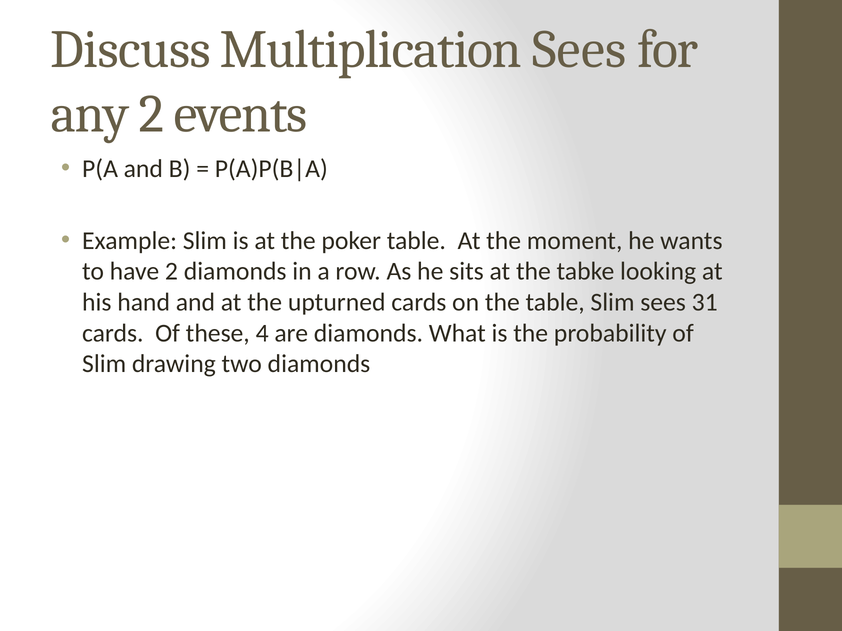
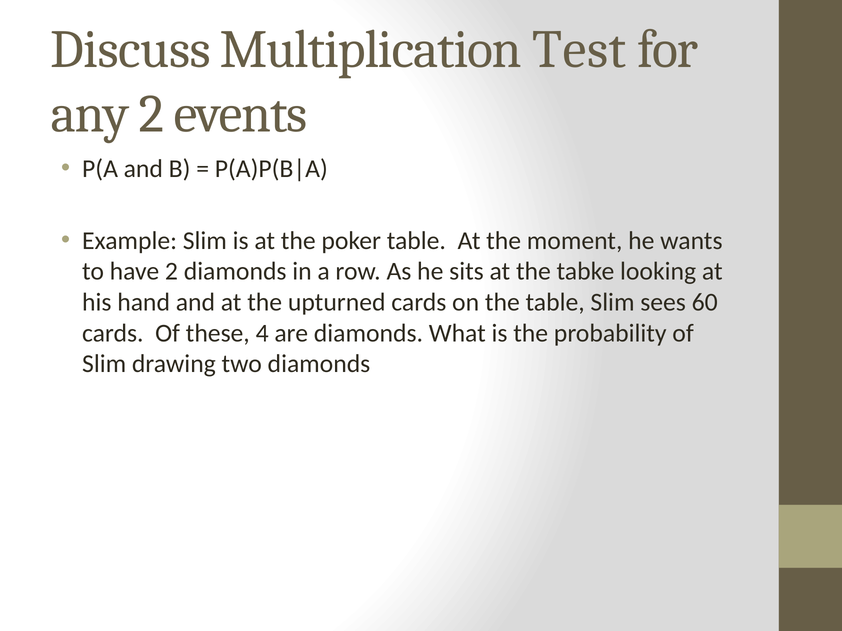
Multiplication Sees: Sees -> Test
31: 31 -> 60
